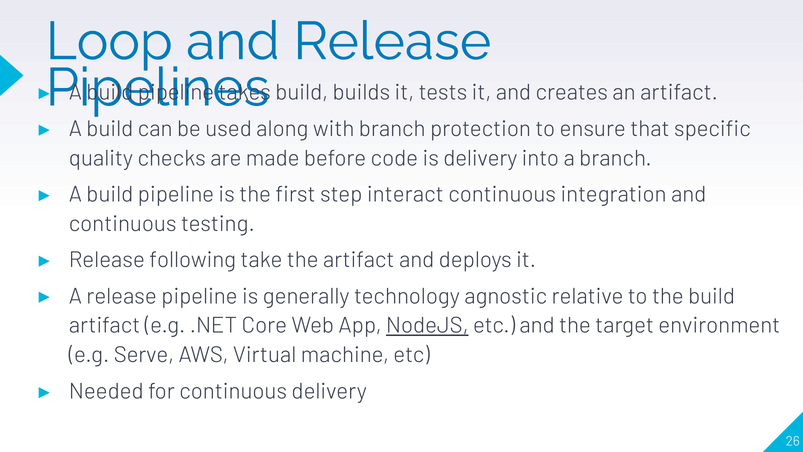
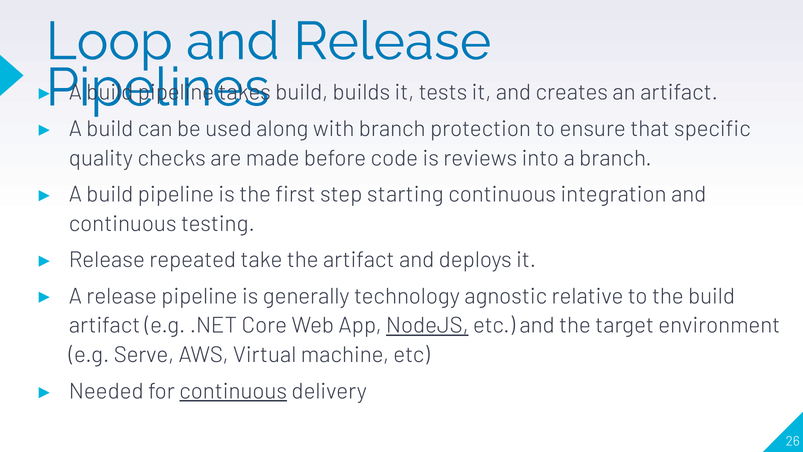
is delivery: delivery -> reviews
interact: interact -> starting
following: following -> repeated
continuous at (233, 391) underline: none -> present
